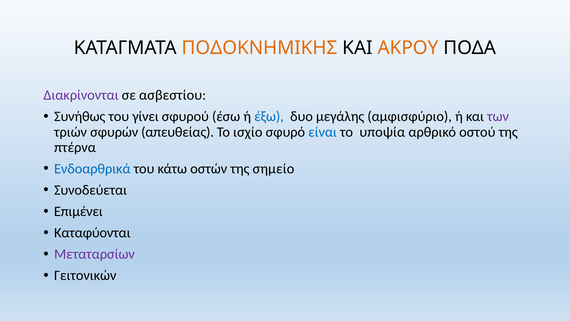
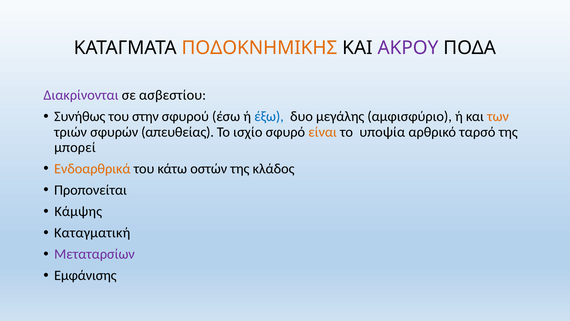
ΑΚΡΟΥ colour: orange -> purple
γίνει: γίνει -> στην
των colour: purple -> orange
είναι colour: blue -> orange
οστού: οστού -> ταρσό
πτέρνα: πτέρνα -> μπορεί
Ενδοαρθρικά colour: blue -> orange
σημείο: σημείο -> κλάδος
Συνοδεύεται: Συνοδεύεται -> Προπονείται
Επιμένει: Επιμένει -> Κάμψης
Καταφύονται: Καταφύονται -> Καταγματική
Γειτονικών: Γειτονικών -> Εμφάνισης
